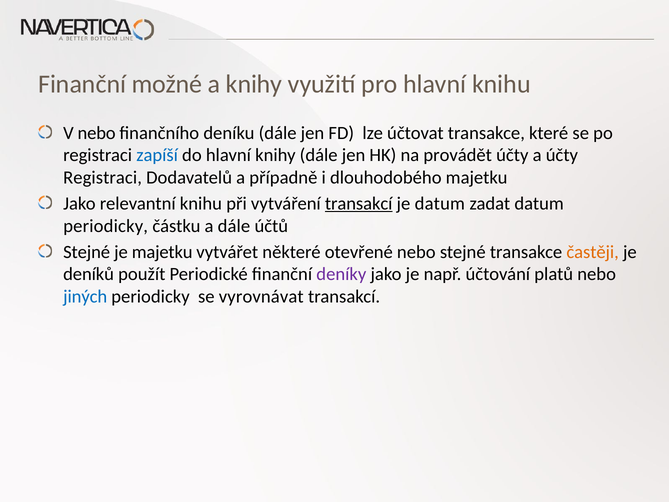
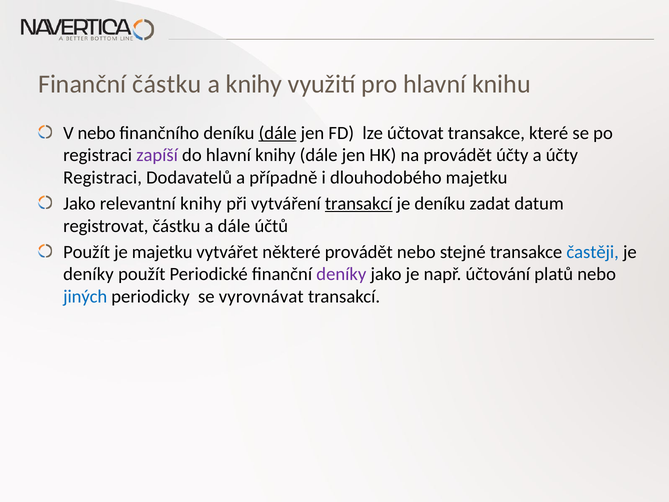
Finanční možné: možné -> částku
dále at (278, 133) underline: none -> present
zapíší colour: blue -> purple
relevantní knihu: knihu -> knihy
je datum: datum -> deníku
periodicky at (106, 226): periodicky -> registrovat
Stejné at (87, 252): Stejné -> Použít
některé otevřené: otevřené -> provádět
častěji colour: orange -> blue
deníků at (89, 274): deníků -> deníky
